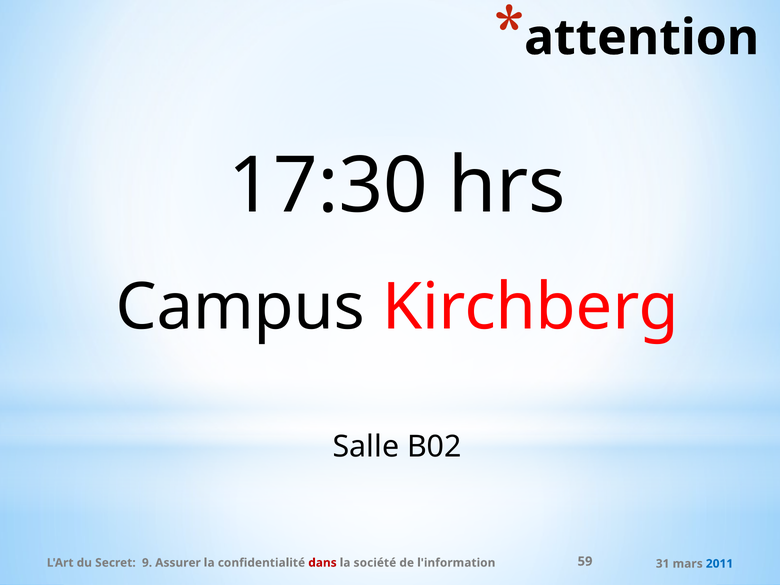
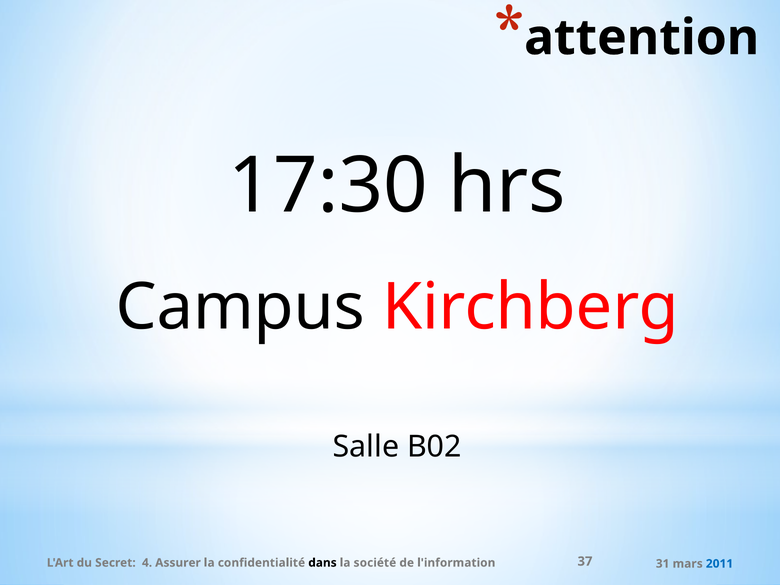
9: 9 -> 4
dans colour: red -> black
59: 59 -> 37
